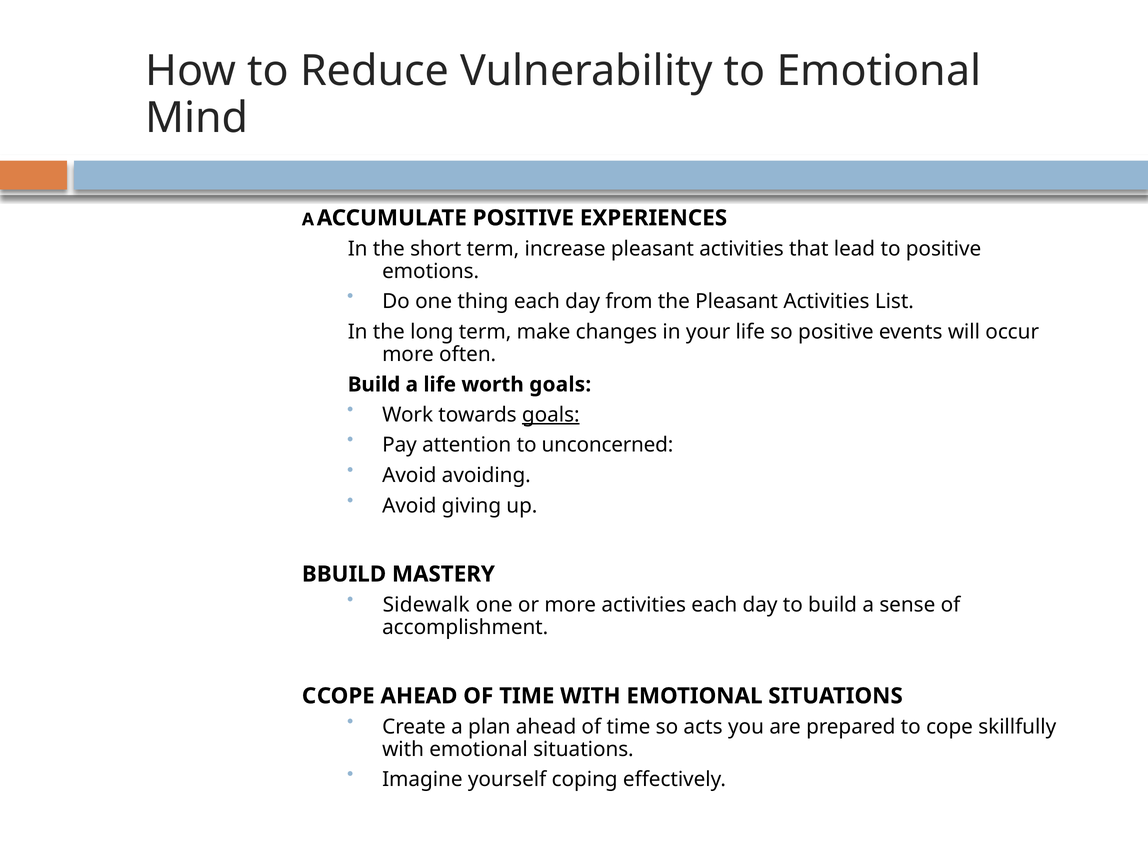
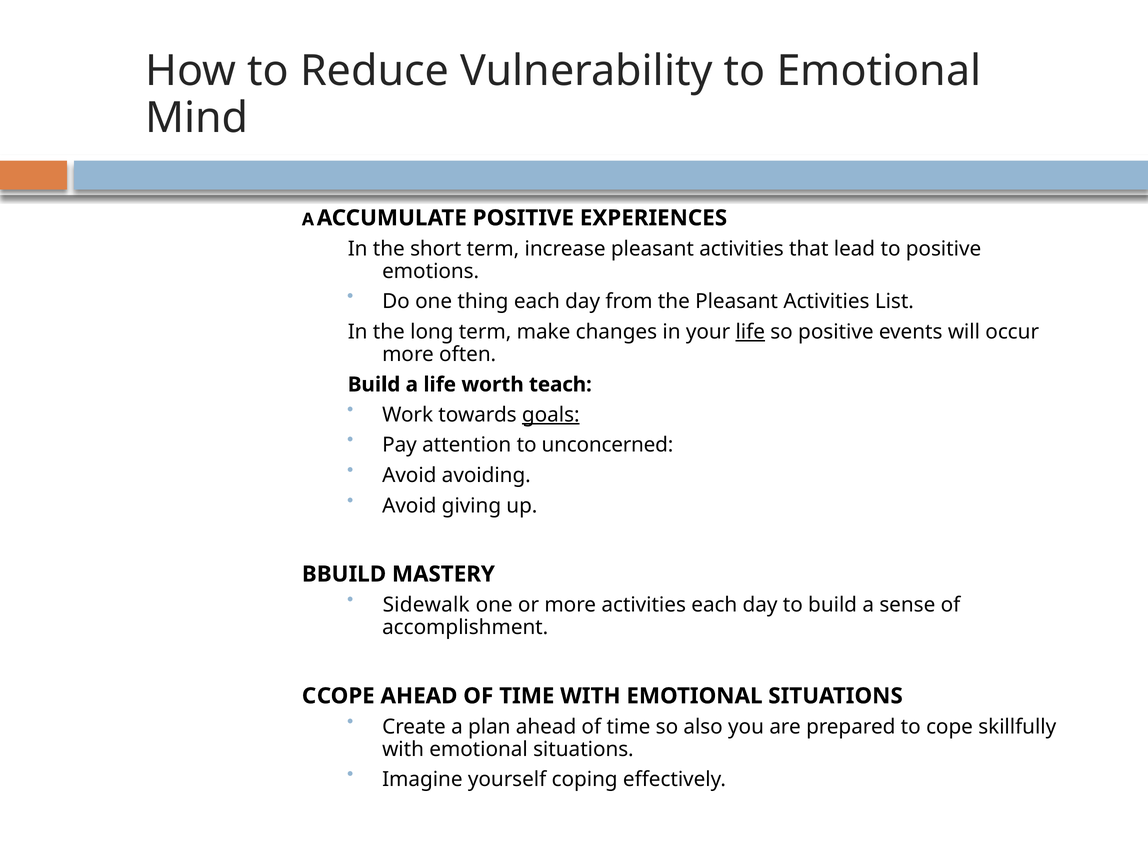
life at (750, 332) underline: none -> present
worth goals: goals -> teach
acts: acts -> also
